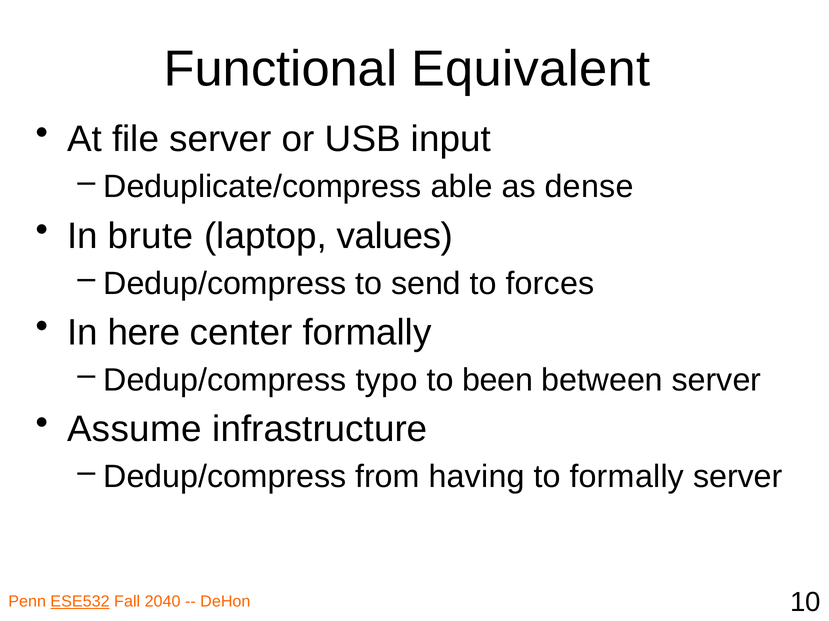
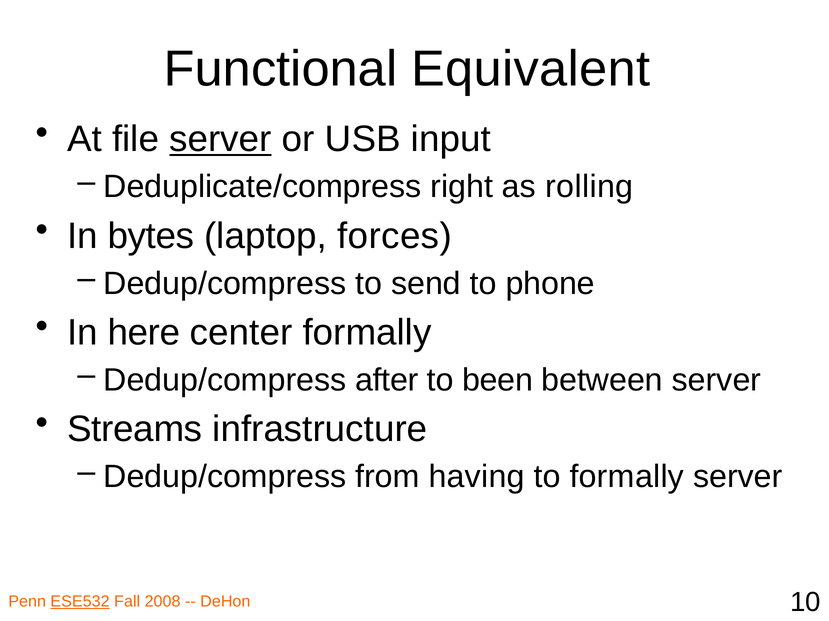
server at (220, 139) underline: none -> present
able: able -> right
dense: dense -> rolling
brute: brute -> bytes
values: values -> forces
forces: forces -> phone
typo: typo -> after
Assume: Assume -> Streams
2040: 2040 -> 2008
